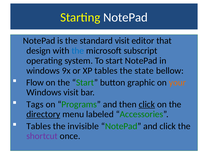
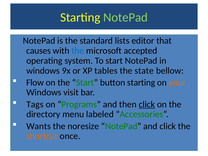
NotePad at (125, 17) colour: white -> light green
standard visit: visit -> lists
design: design -> causes
subscript: subscript -> accepted
button graphic: graphic -> starting
directory underline: present -> none
Tables at (39, 126): Tables -> Wants
invisible: invisible -> noresize
shortcut colour: purple -> orange
